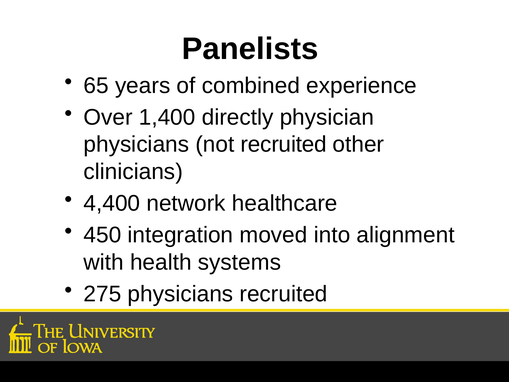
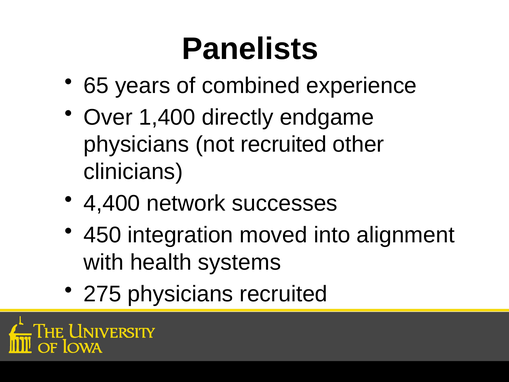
physician: physician -> endgame
healthcare: healthcare -> successes
